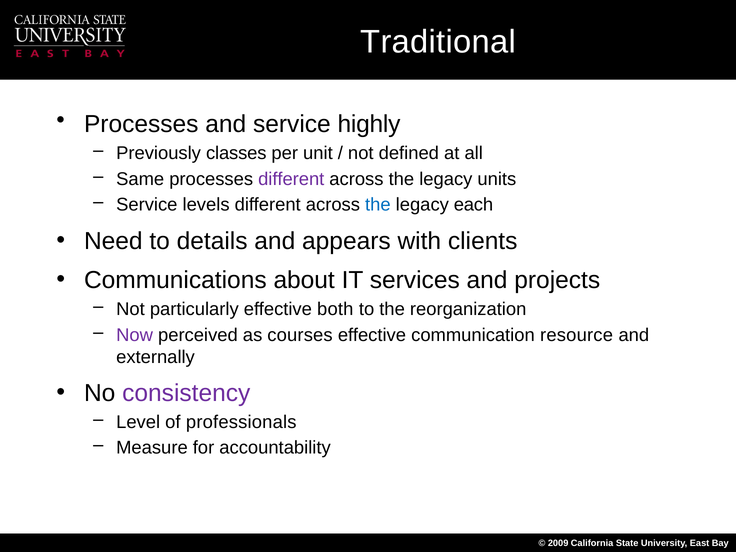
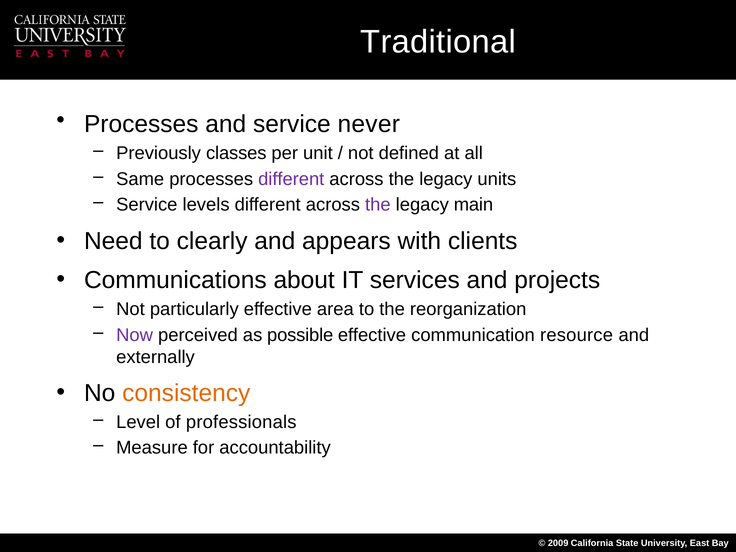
highly: highly -> never
the at (378, 205) colour: blue -> purple
each: each -> main
details: details -> clearly
both: both -> area
courses: courses -> possible
consistency colour: purple -> orange
